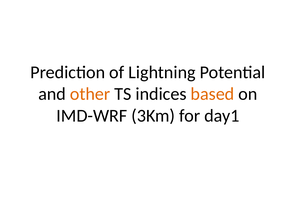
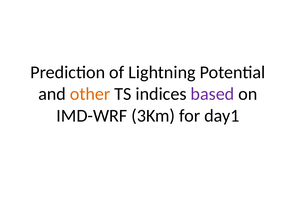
based colour: orange -> purple
